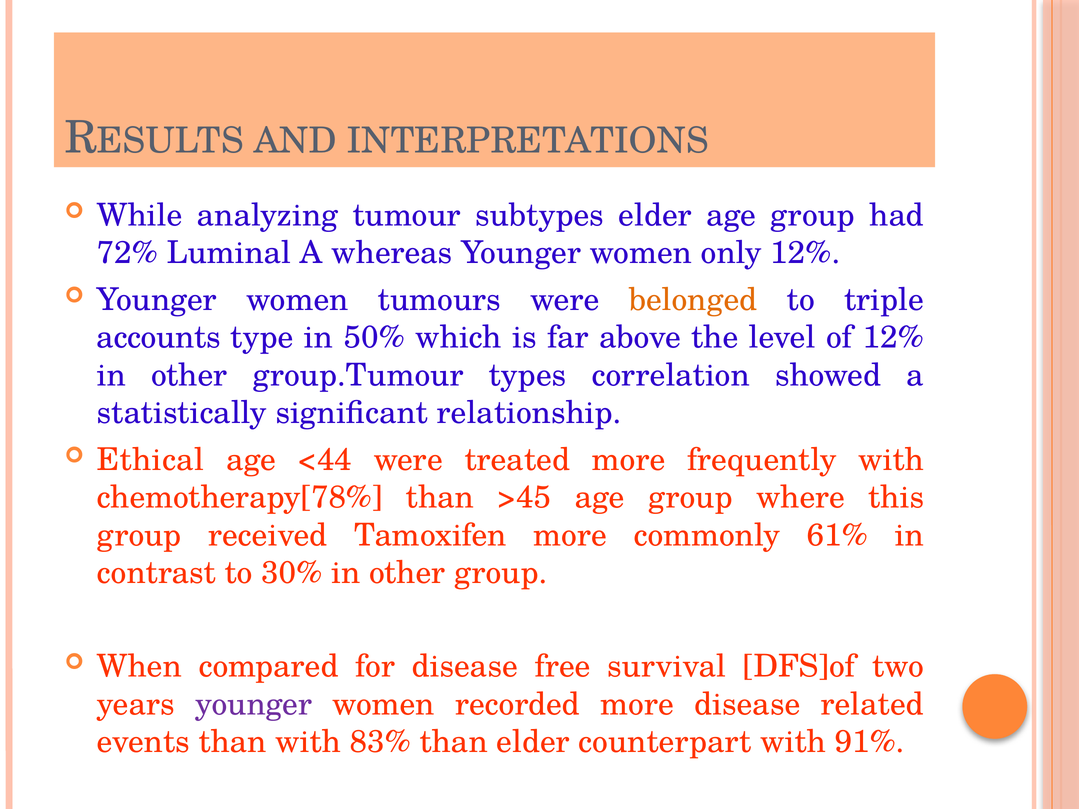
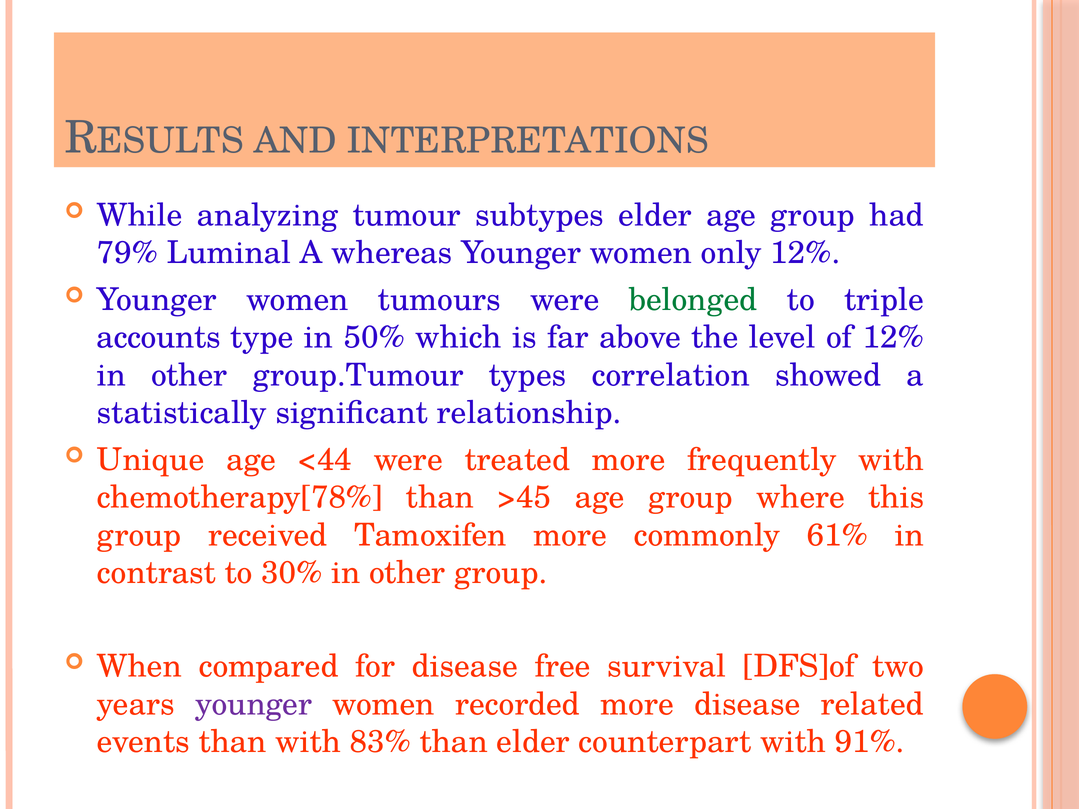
72%: 72% -> 79%
belonged colour: orange -> green
Ethical: Ethical -> Unique
